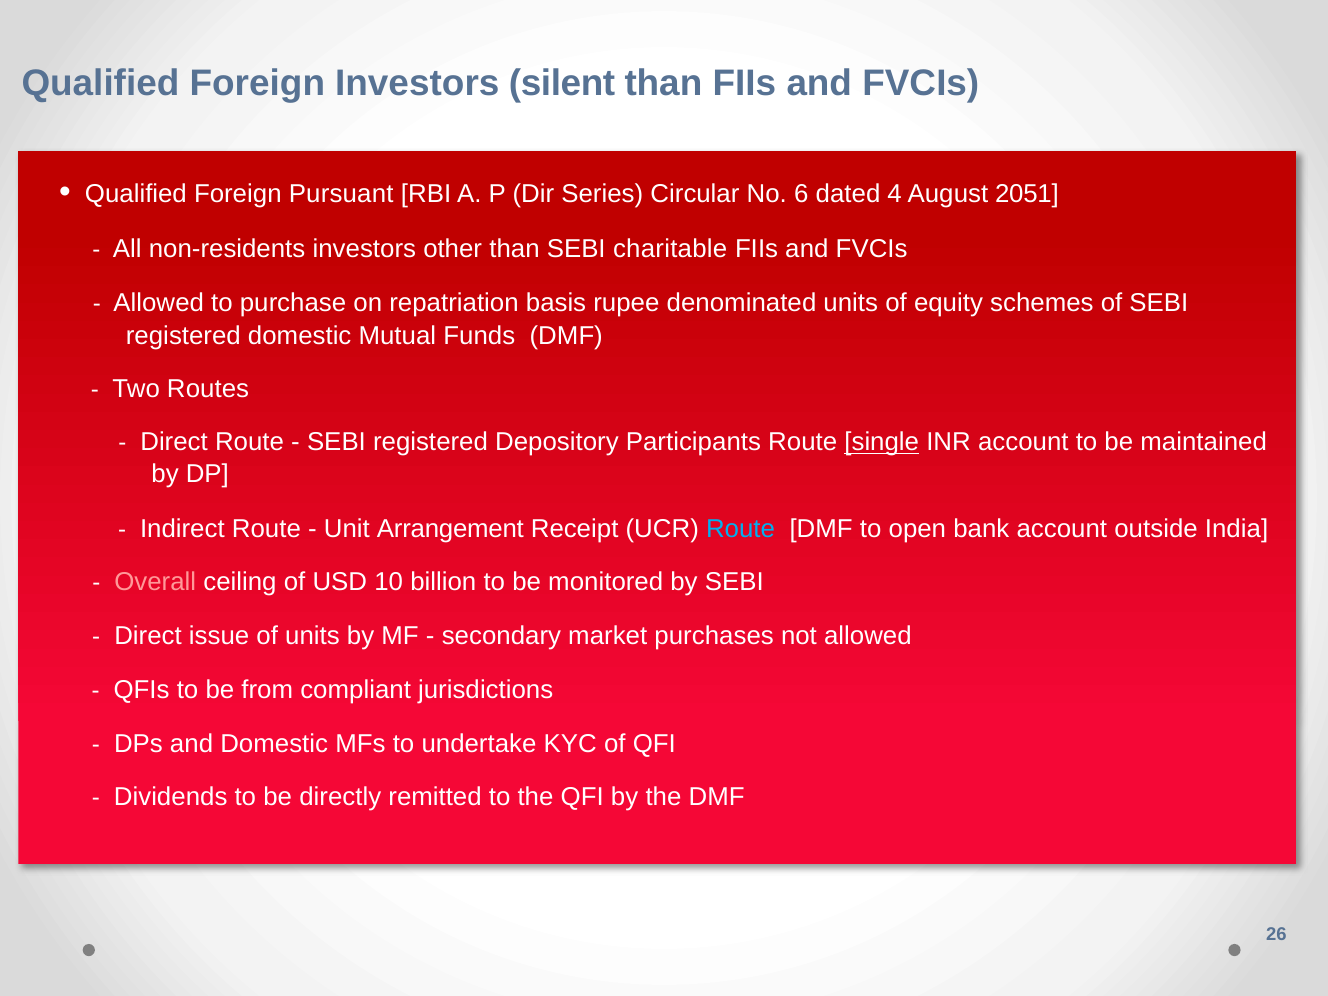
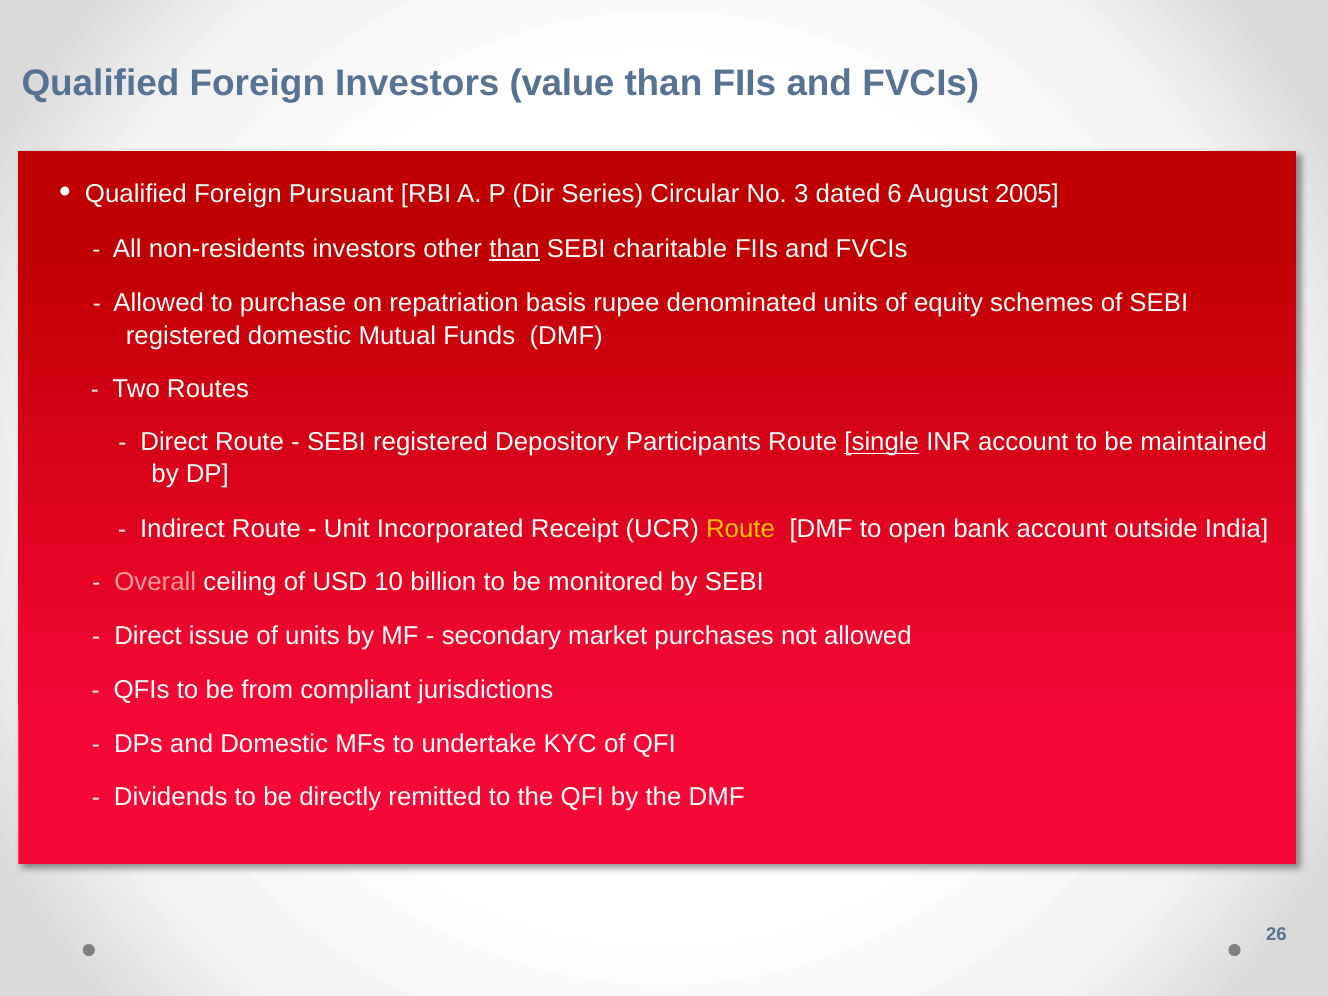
silent: silent -> value
6: 6 -> 3
4: 4 -> 6
2051: 2051 -> 2005
than at (514, 249) underline: none -> present
Arrangement: Arrangement -> Incorporated
Route at (741, 529) colour: light blue -> yellow
